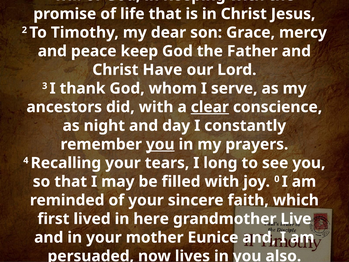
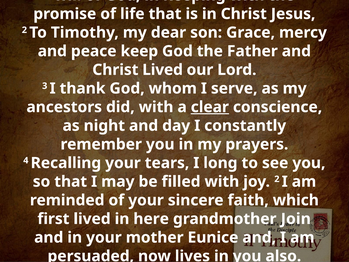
Christ Have: Have -> Lived
you at (160, 144) underline: present -> none
joy 0: 0 -> 2
Live: Live -> Join
